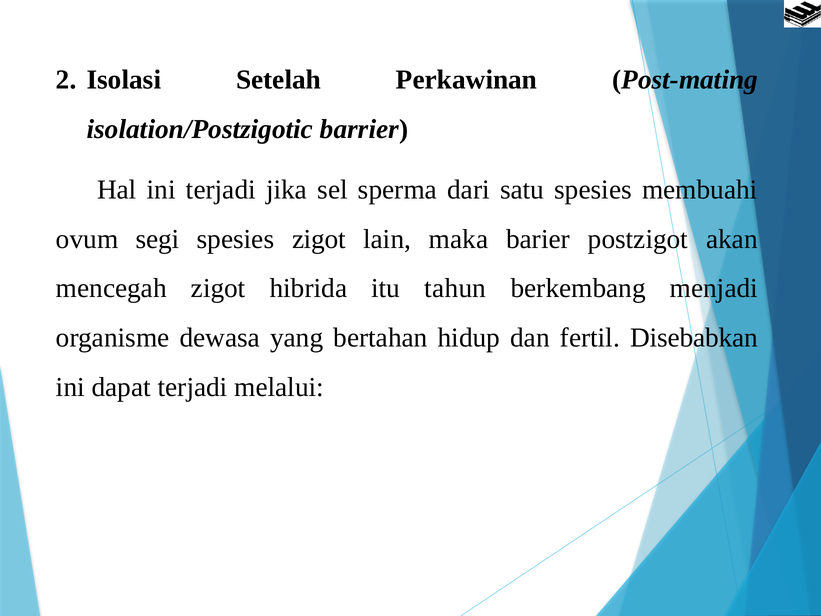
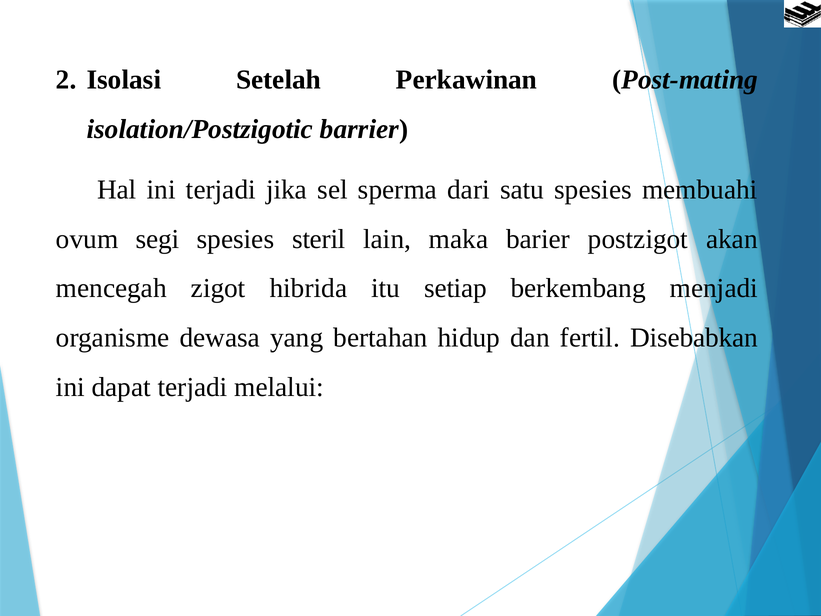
spesies zigot: zigot -> steril
tahun: tahun -> setiap
